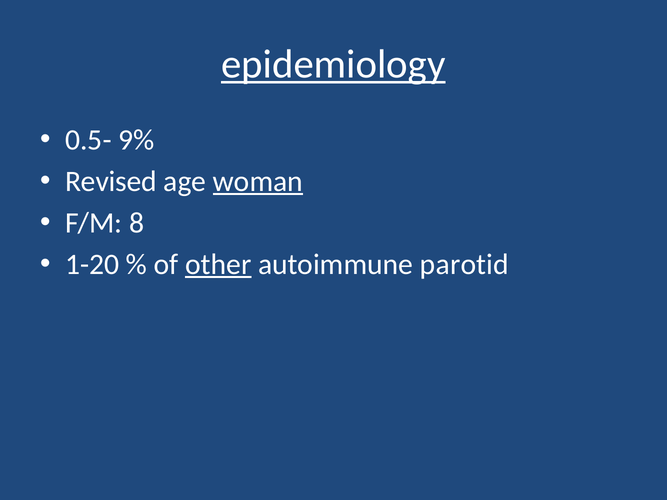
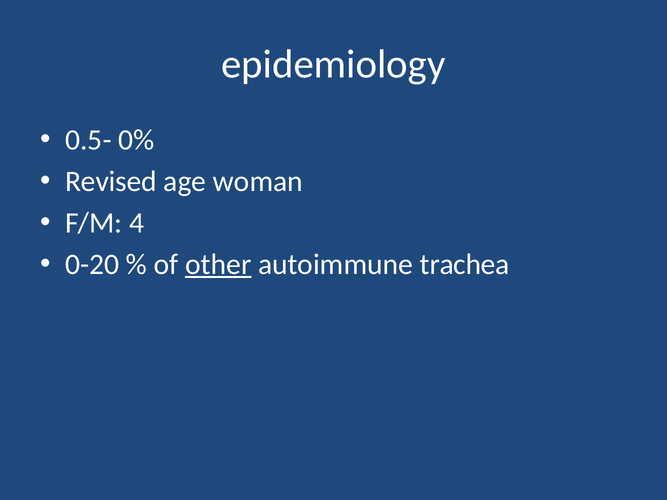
epidemiology underline: present -> none
9%: 9% -> 0%
woman underline: present -> none
8: 8 -> 4
1-20: 1-20 -> 0-20
parotid: parotid -> trachea
